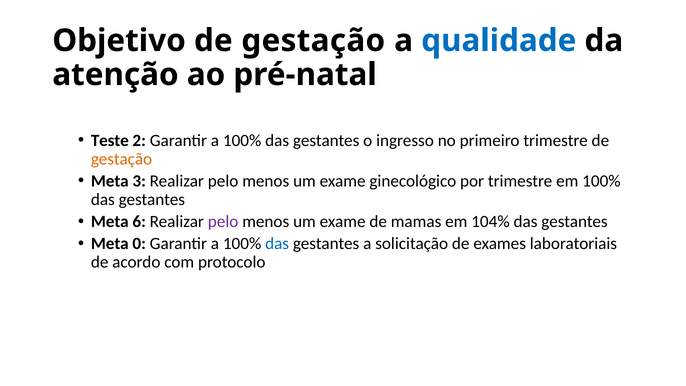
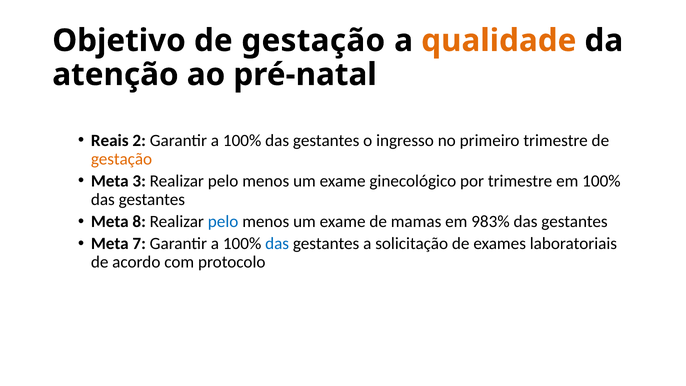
qualidade colour: blue -> orange
Teste: Teste -> Reais
6: 6 -> 8
pelo at (223, 222) colour: purple -> blue
104%: 104% -> 983%
0: 0 -> 7
